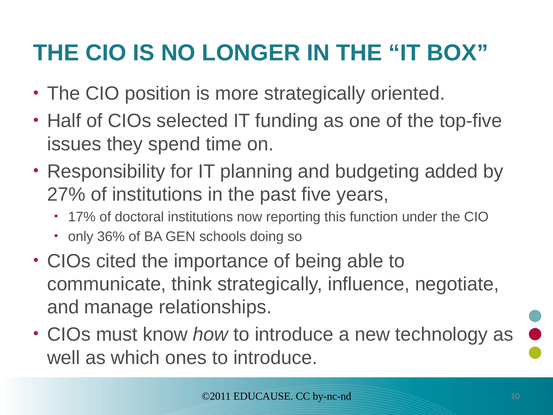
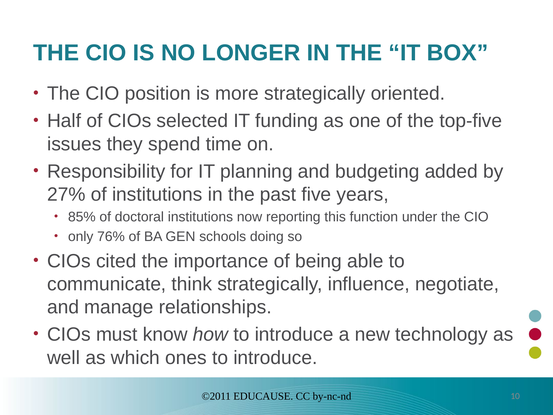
17%: 17% -> 85%
36%: 36% -> 76%
